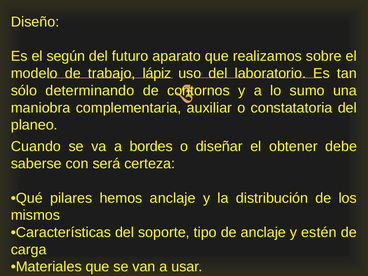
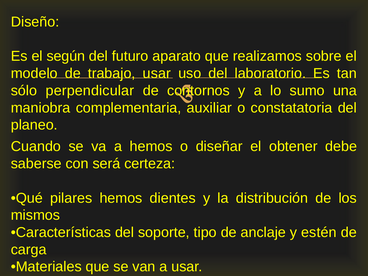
trabajo lápiz: lápiz -> usar
determinando: determinando -> perpendicular
a bordes: bordes -> hemos
hemos anclaje: anclaje -> dientes
